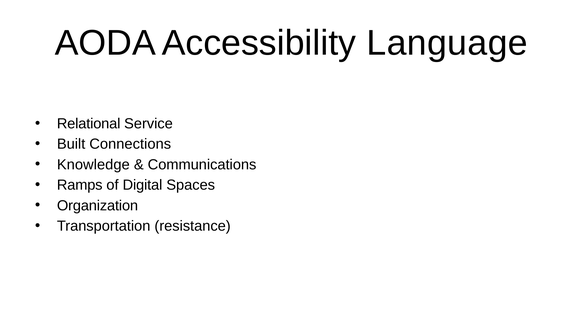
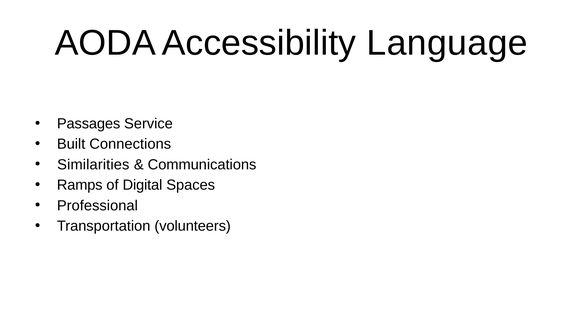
Relational: Relational -> Passages
Knowledge: Knowledge -> Similarities
Organization: Organization -> Professional
resistance: resistance -> volunteers
